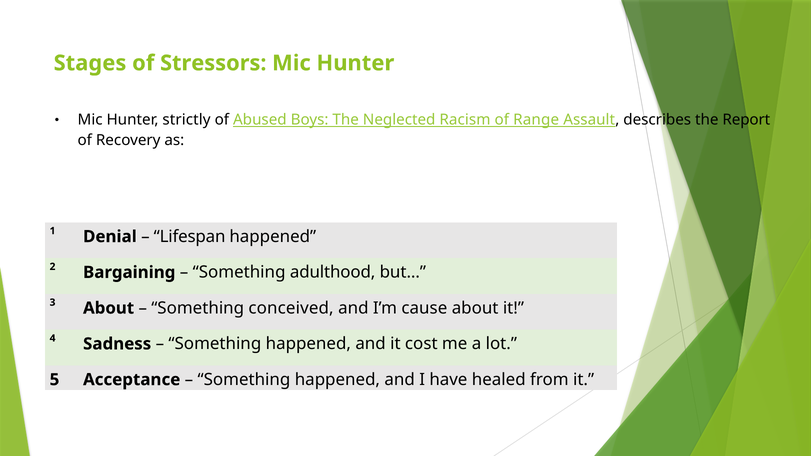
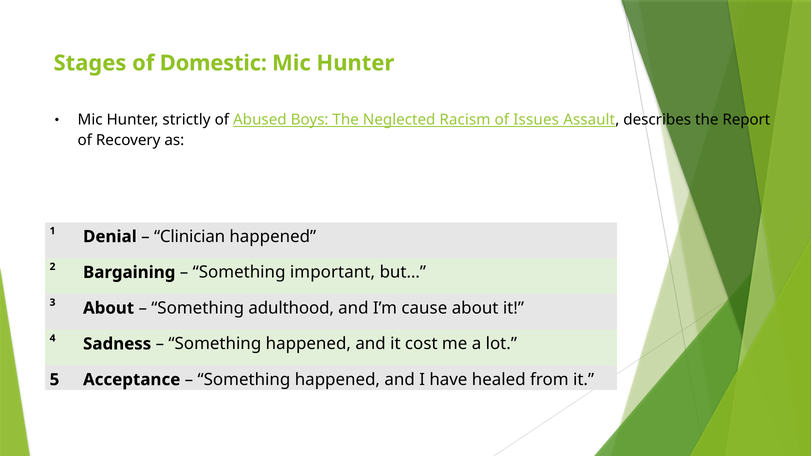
Stressors: Stressors -> Domestic
Range: Range -> Issues
Lifespan: Lifespan -> Clinician
adulthood: adulthood -> important
conceived: conceived -> adulthood
